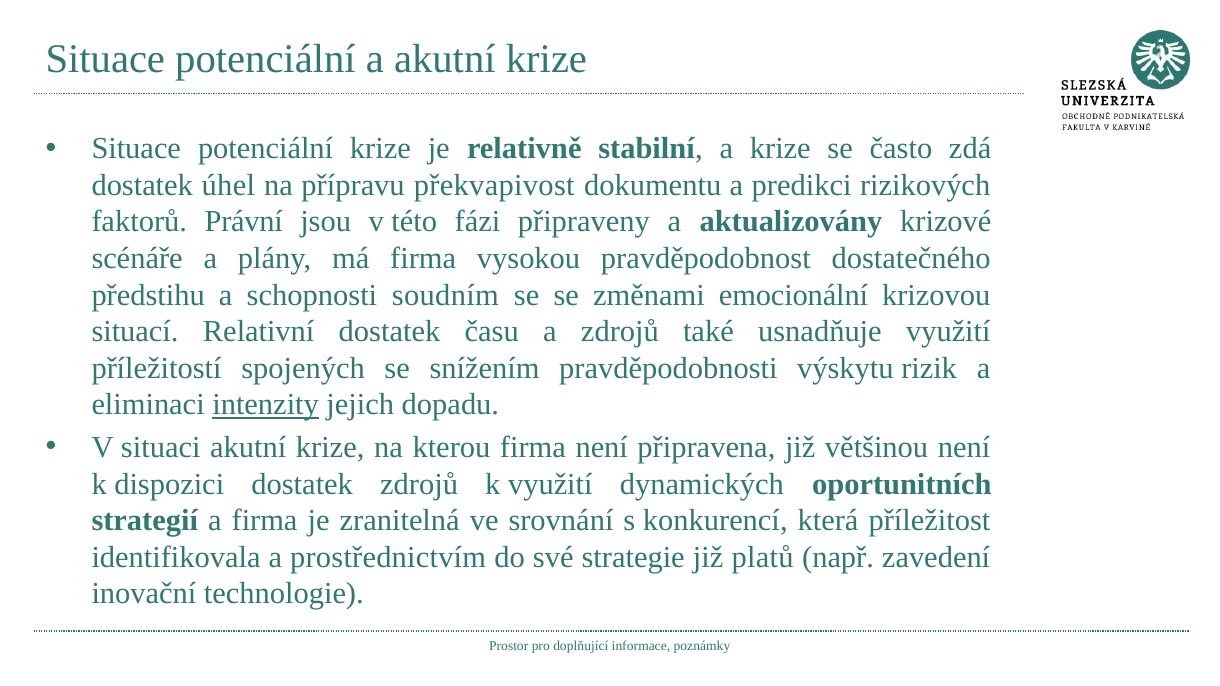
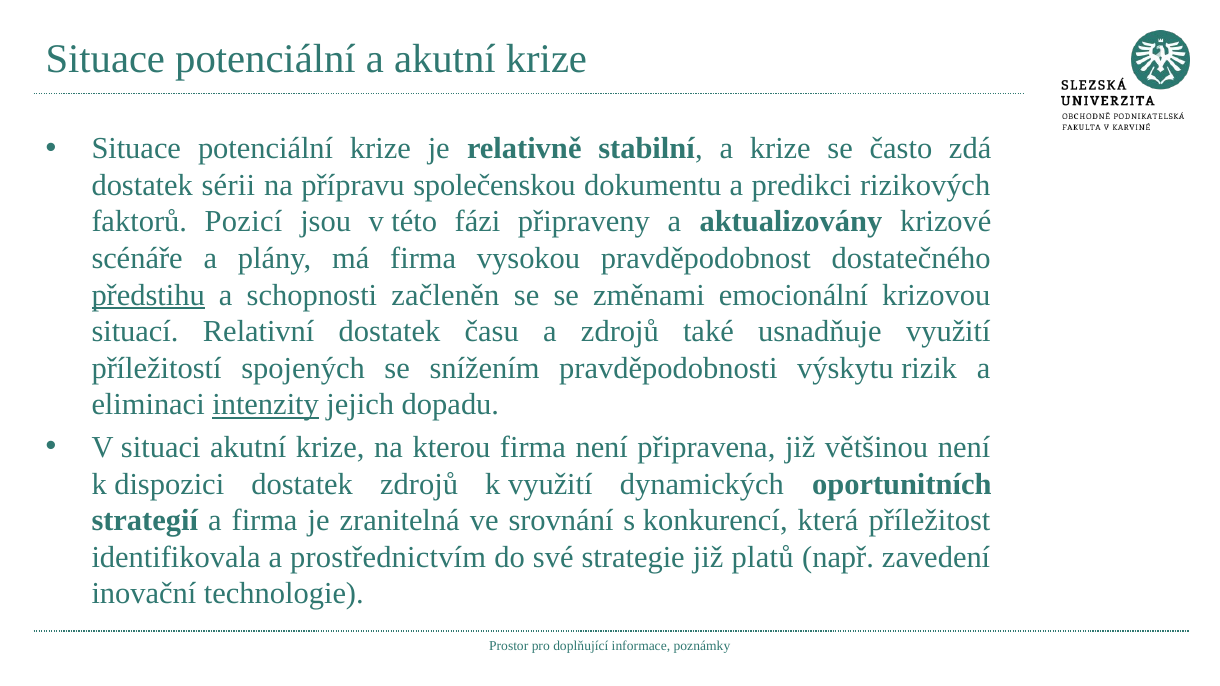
úhel: úhel -> sérii
překvapivost: překvapivost -> společenskou
Právní: Právní -> Pozicí
předstihu underline: none -> present
soudním: soudním -> začleněn
